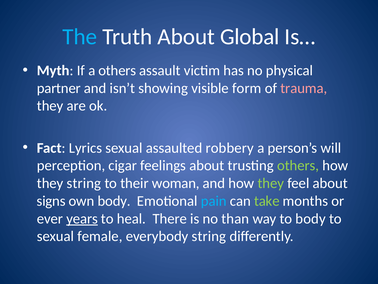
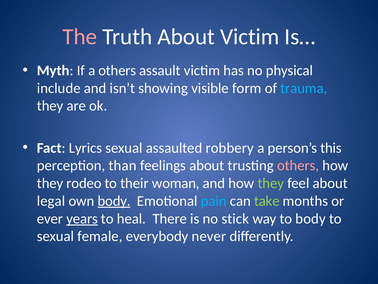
The colour: light blue -> pink
About Global: Global -> Victim
partner: partner -> include
trauma colour: pink -> light blue
will: will -> this
cigar: cigar -> than
others at (298, 165) colour: light green -> pink
they string: string -> rodeo
signs: signs -> legal
body at (114, 201) underline: none -> present
than: than -> stick
everybody string: string -> never
